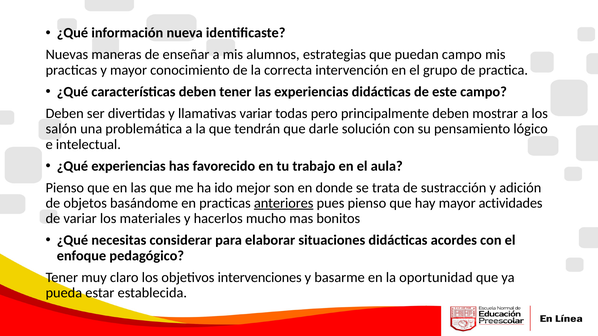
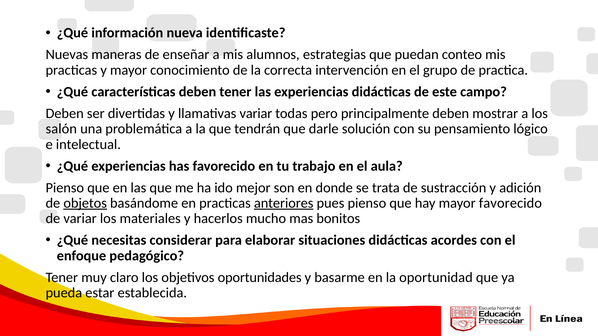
puedan campo: campo -> conteo
objetos underline: none -> present
mayor actividades: actividades -> favorecido
intervenciones: intervenciones -> oportunidades
